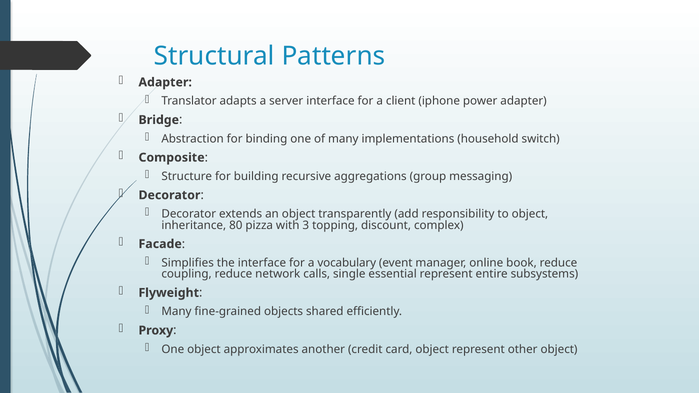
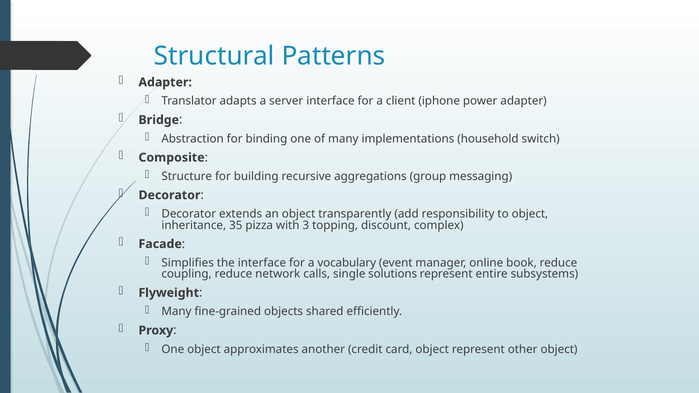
80: 80 -> 35
essential: essential -> solutions
